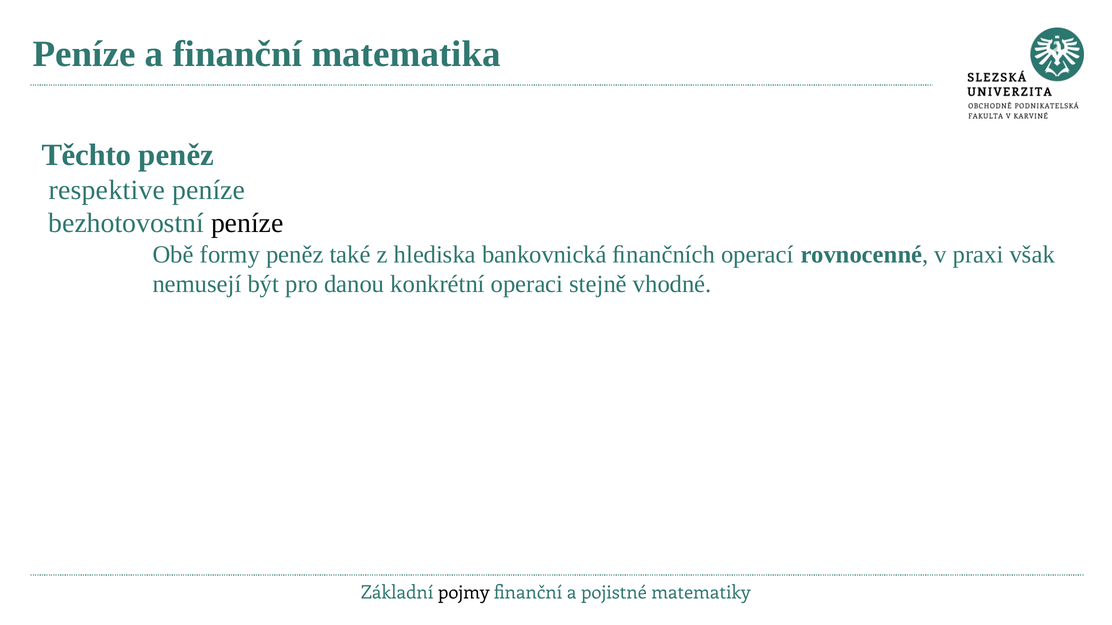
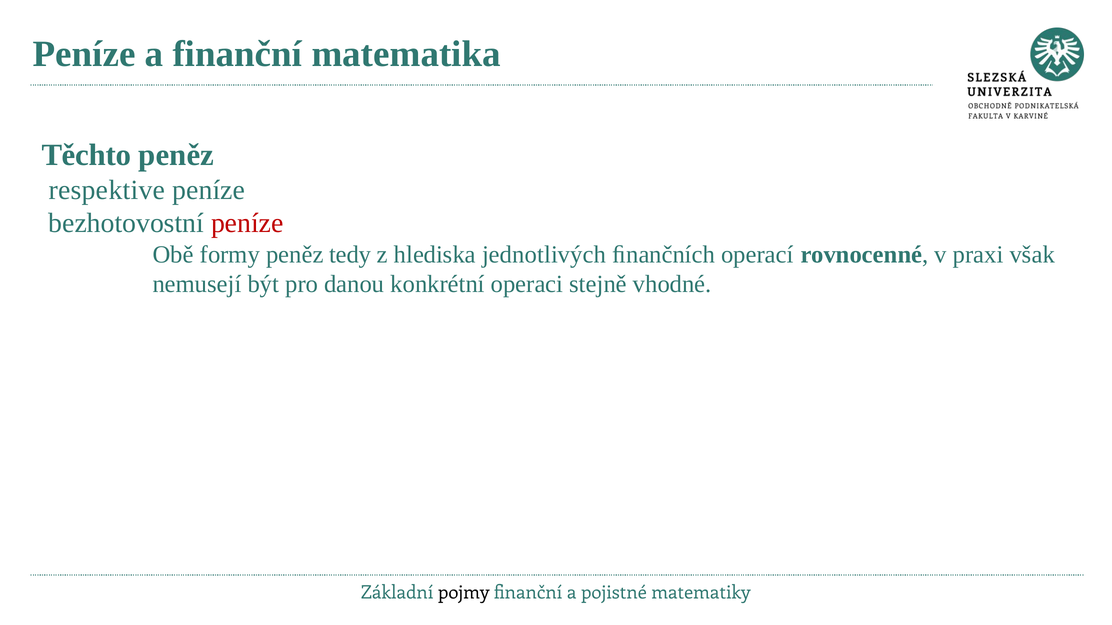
peníze at (247, 223) colour: black -> red
také: také -> tedy
bankovnická: bankovnická -> jednotlivých
